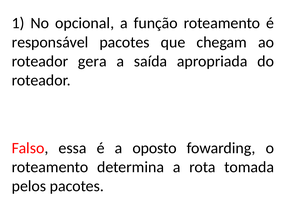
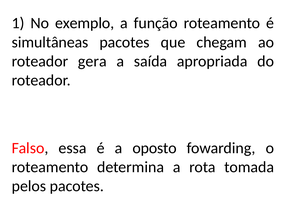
opcional: opcional -> exemplo
responsável: responsável -> simultâneas
